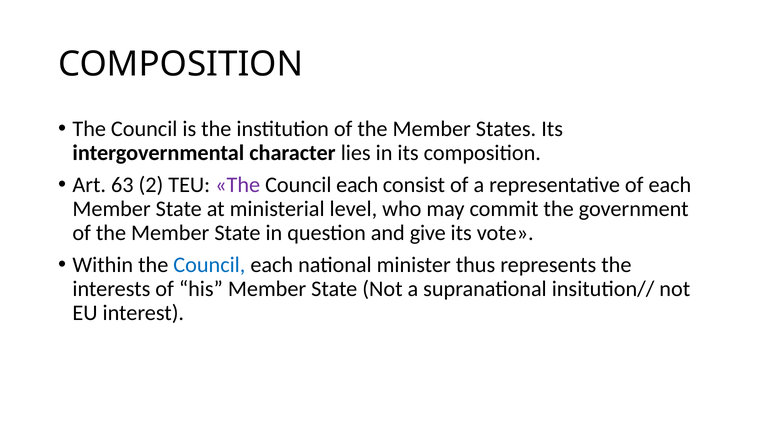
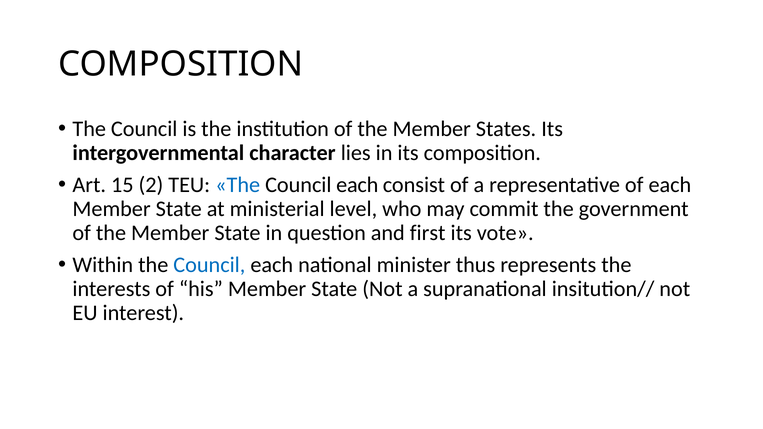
63: 63 -> 15
The at (238, 185) colour: purple -> blue
give: give -> first
